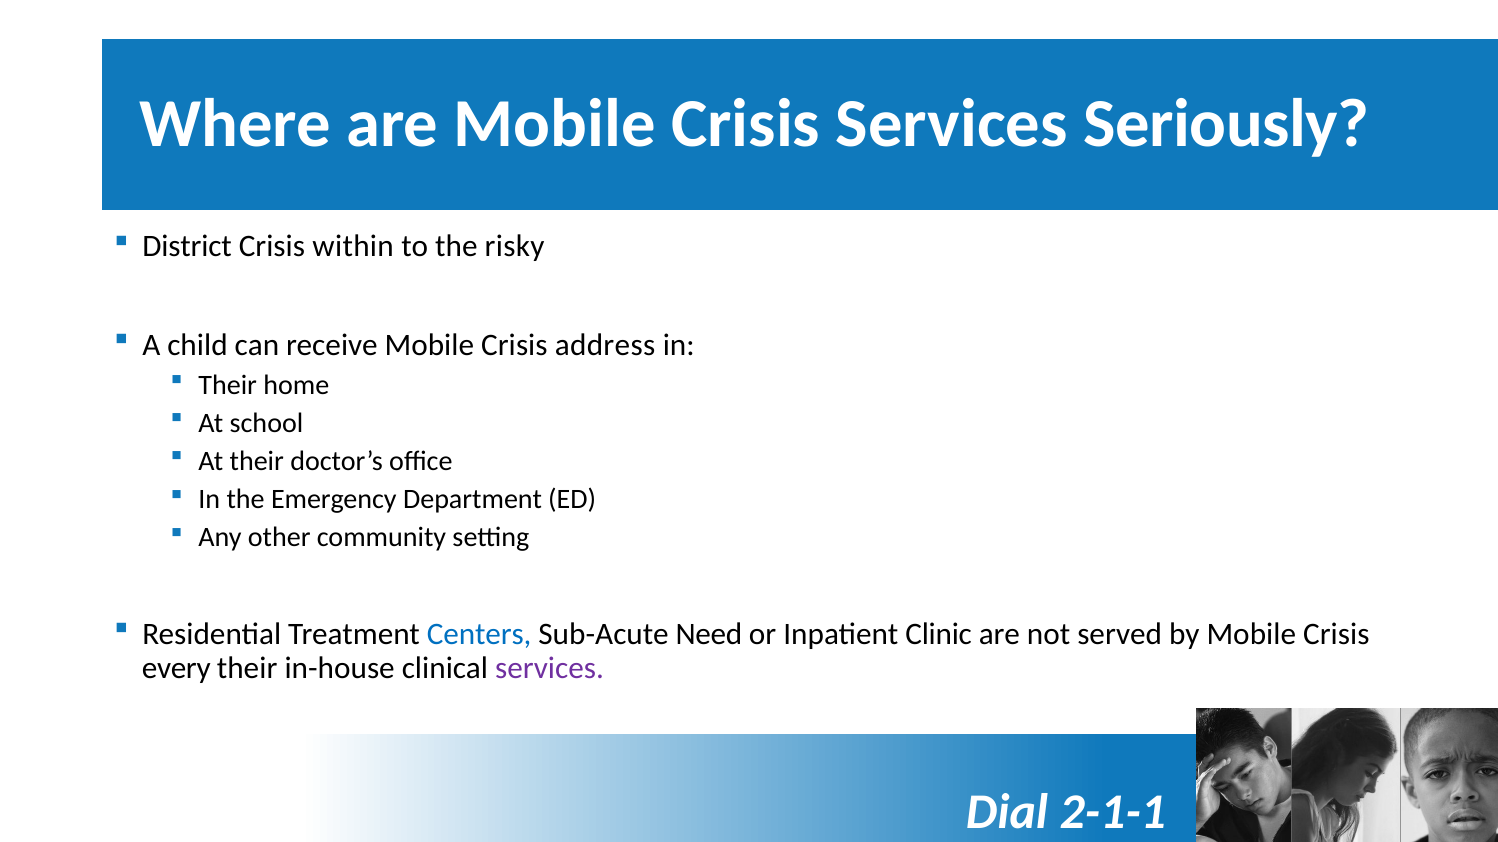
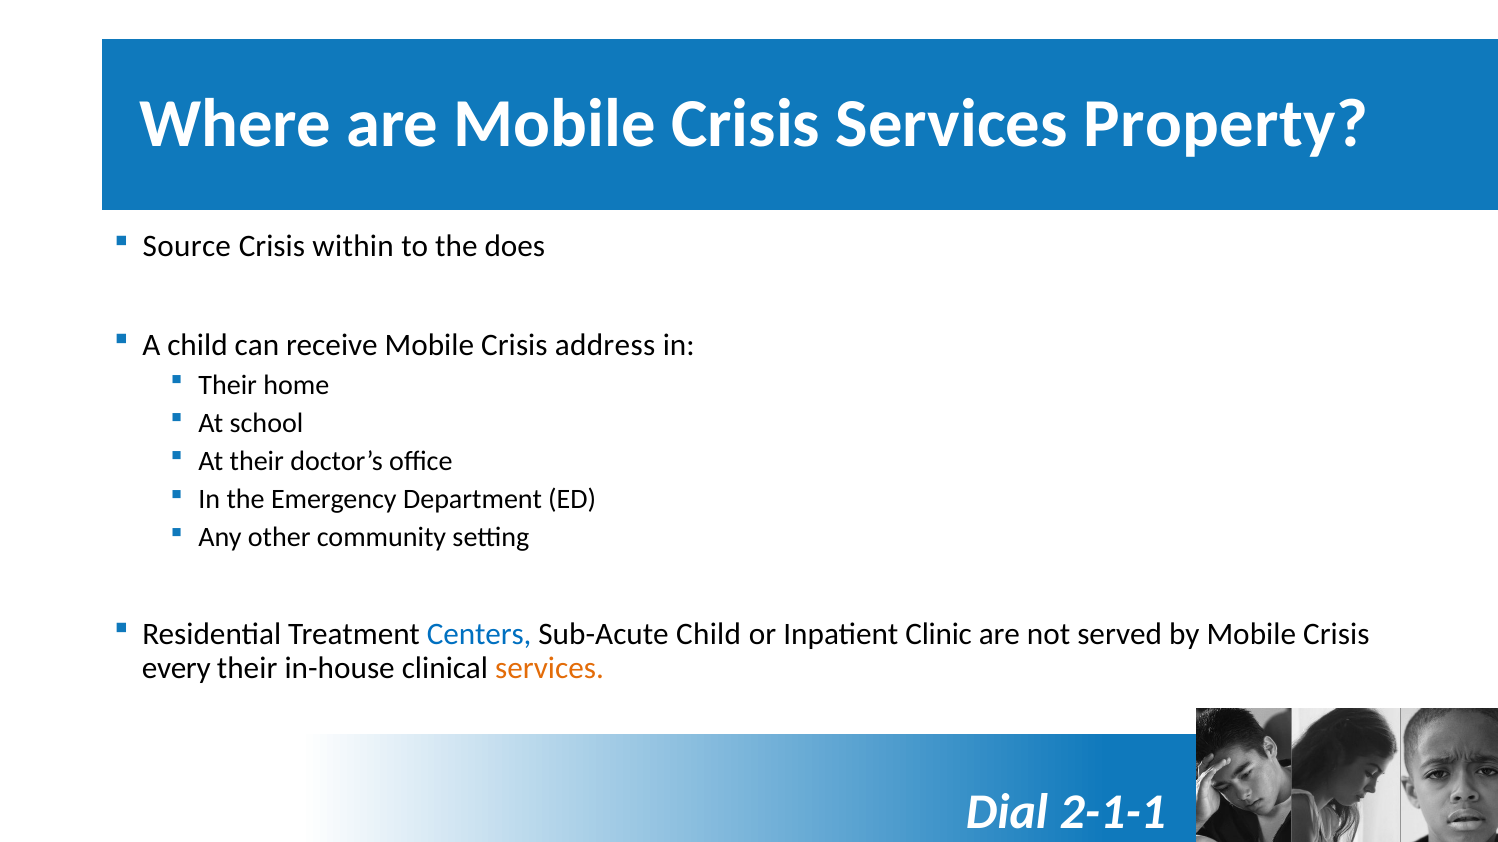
Seriously: Seriously -> Property
District: District -> Source
risky: risky -> does
Sub-Acute Need: Need -> Child
services at (550, 668) colour: purple -> orange
